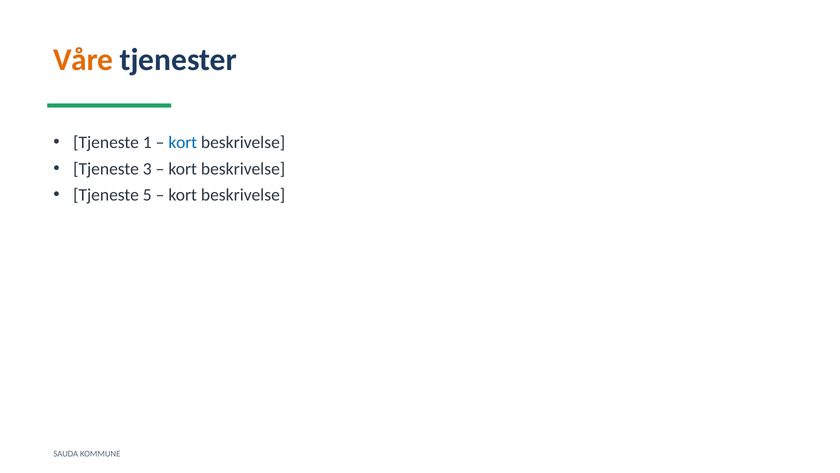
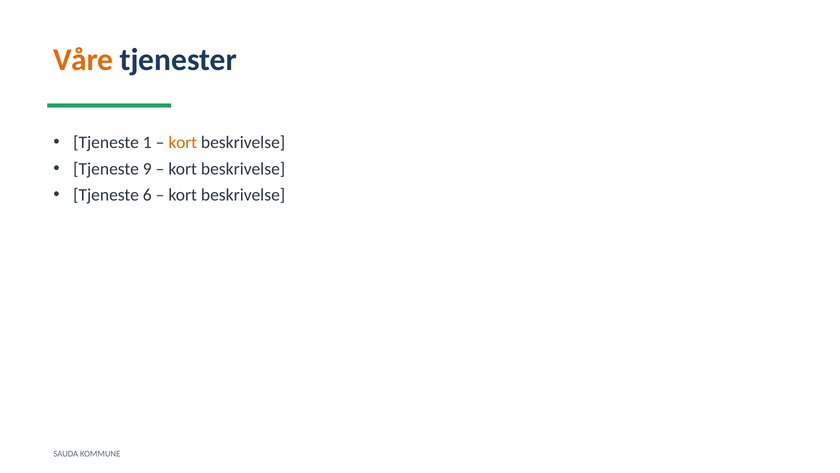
kort at (183, 142) colour: blue -> orange
3: 3 -> 9
5: 5 -> 6
